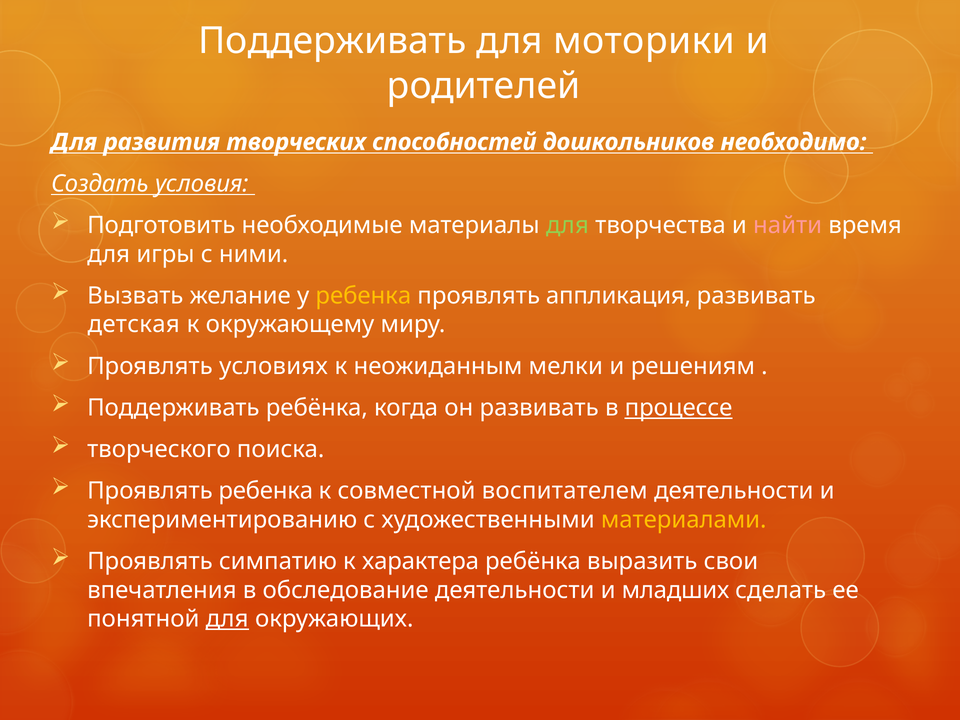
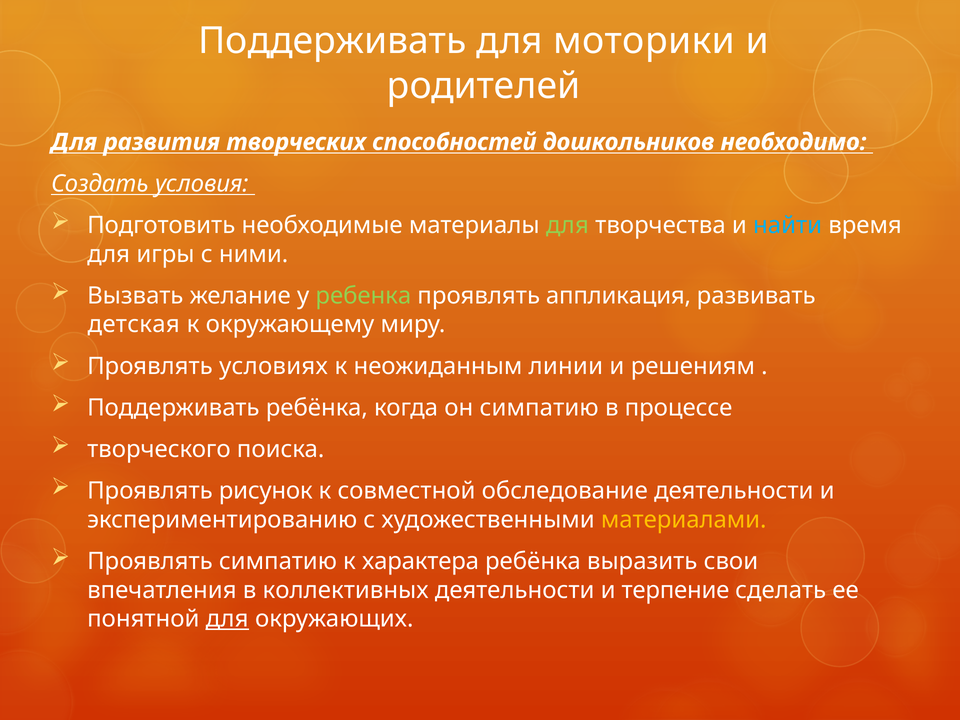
найти colour: pink -> light blue
ребенка at (363, 296) colour: yellow -> light green
мелки: мелки -> линии
он развивать: развивать -> симпатию
процессе underline: present -> none
Проявлять ребенка: ребенка -> рисунок
воспитателем: воспитателем -> обследование
обследование: обследование -> коллективных
младших: младших -> терпение
